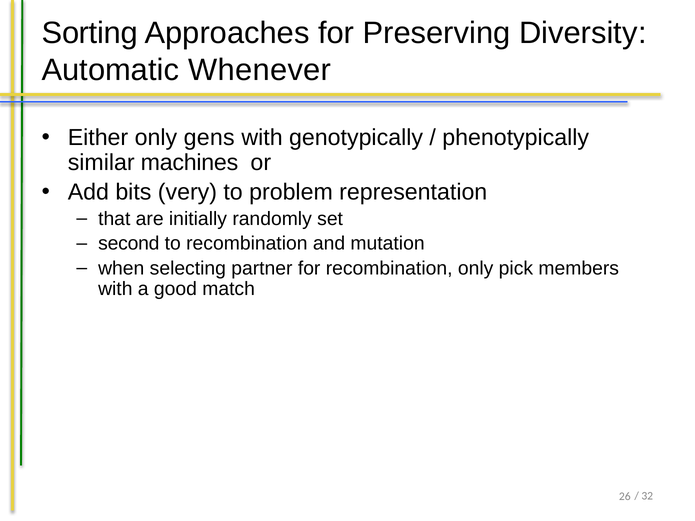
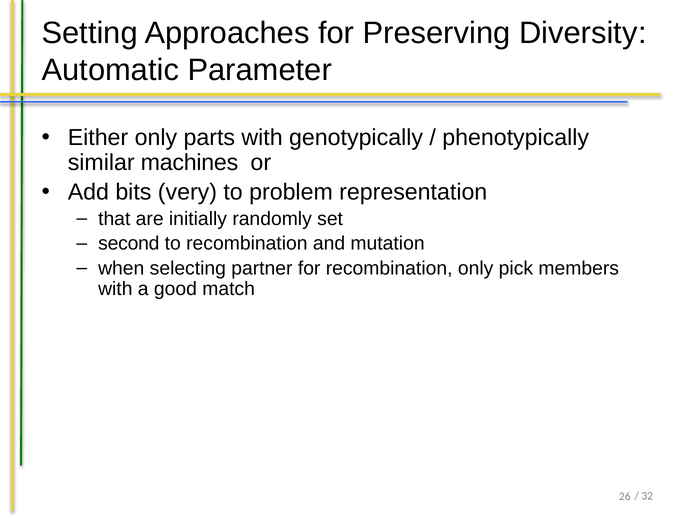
Sorting: Sorting -> Setting
Whenever: Whenever -> Parameter
gens: gens -> parts
